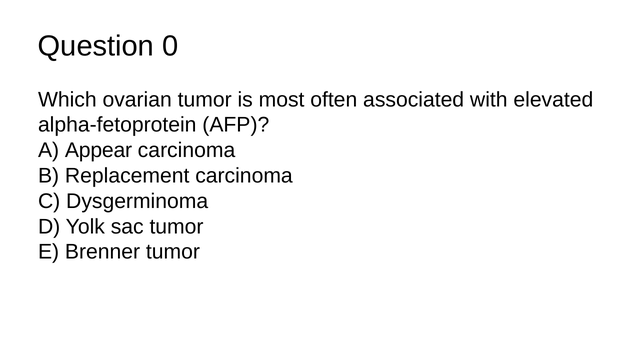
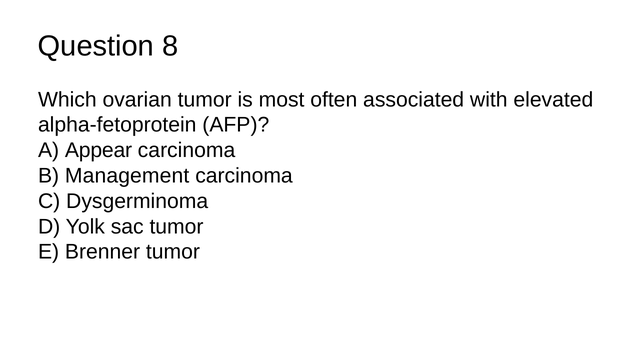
0: 0 -> 8
Replacement: Replacement -> Management
